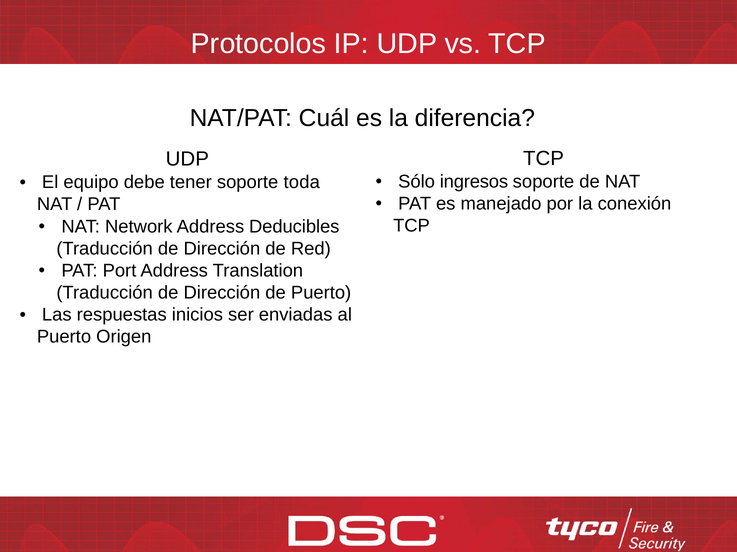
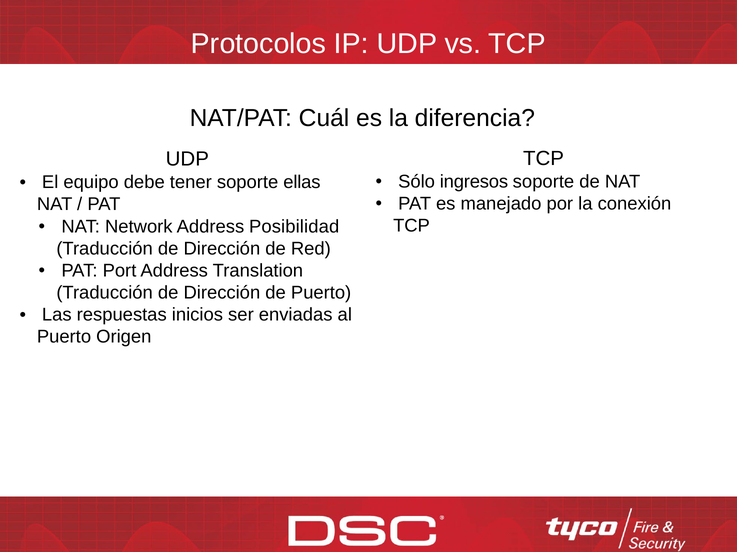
toda: toda -> ellas
Deducibles: Deducibles -> Posibilidad
